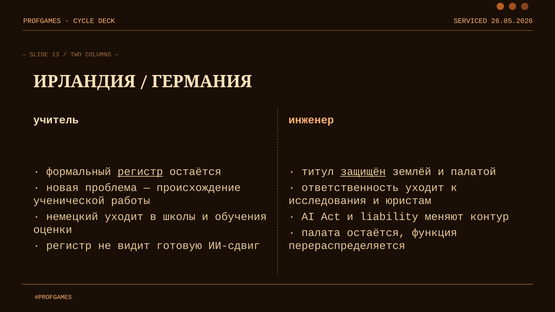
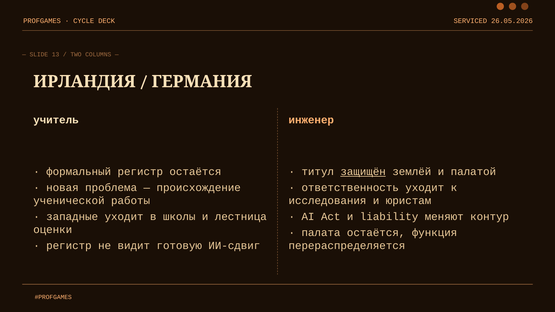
регистр at (140, 172) underline: present -> none
немецкий: немецкий -> западные
обучения: обучения -> лестница
